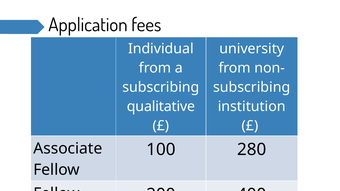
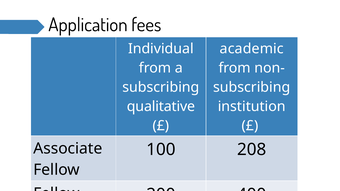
university: university -> academic
280: 280 -> 208
